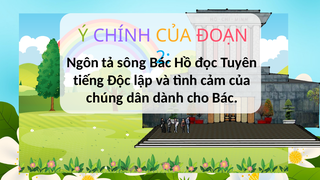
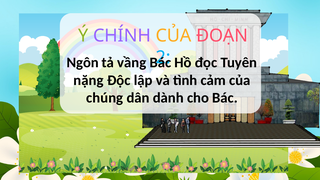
sông: sông -> vầng
tiếng: tiếng -> nặng
